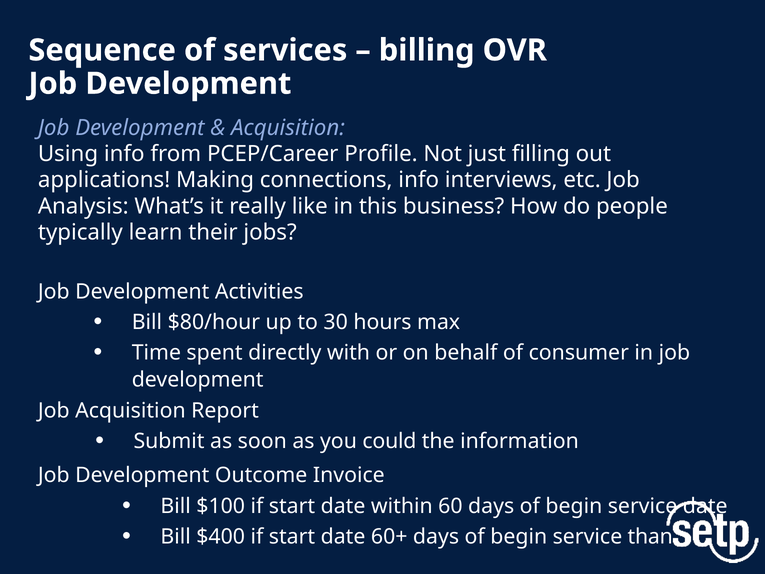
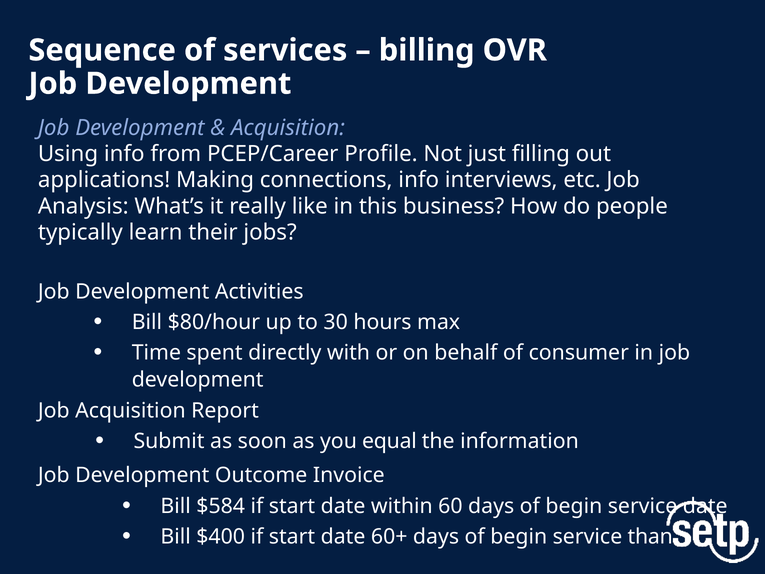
could: could -> equal
$100: $100 -> $584
